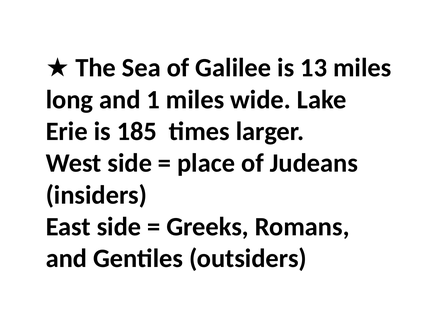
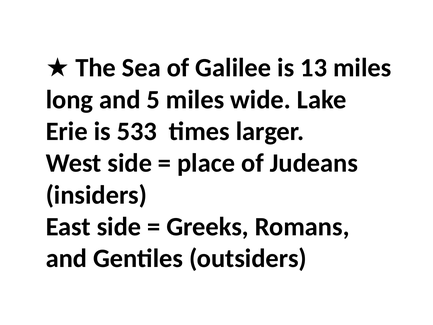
1: 1 -> 5
185: 185 -> 533
